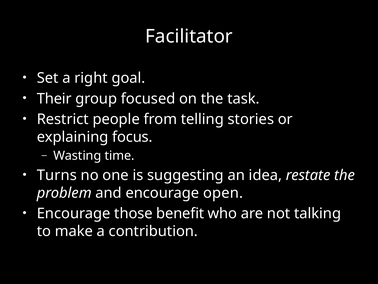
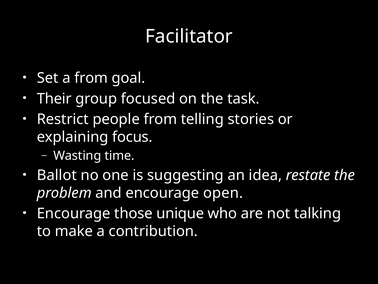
a right: right -> from
Turns: Turns -> Ballot
benefit: benefit -> unique
